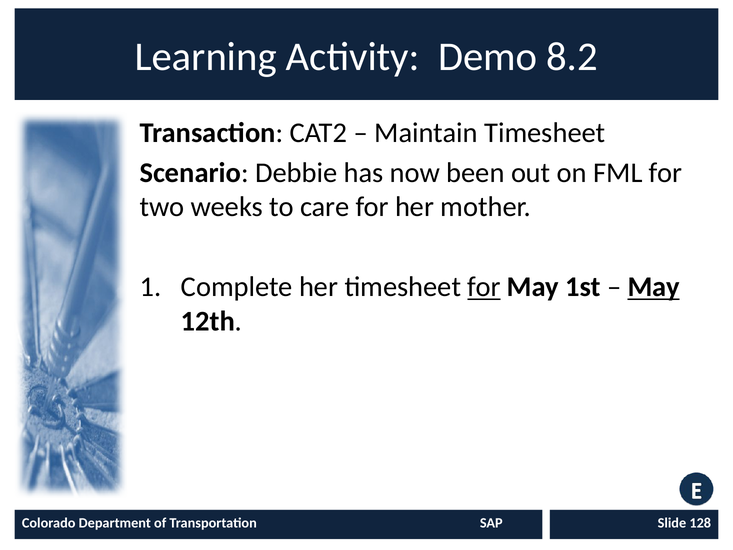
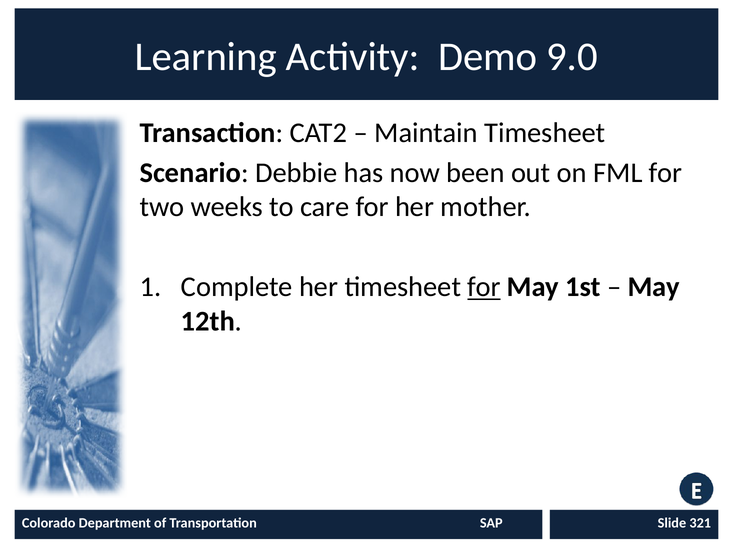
8.2: 8.2 -> 9.0
May at (654, 287) underline: present -> none
128: 128 -> 321
